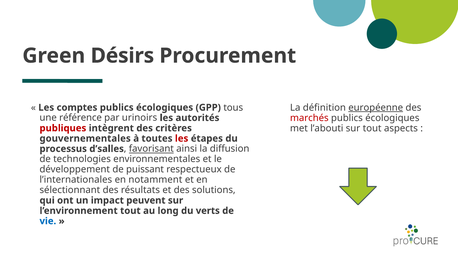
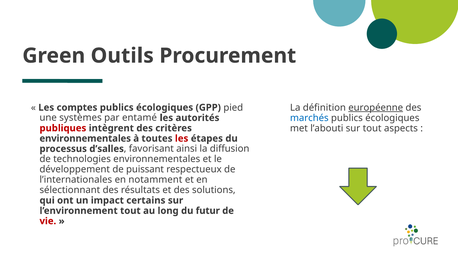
Désirs: Désirs -> Outils
tous: tous -> pied
référence: référence -> systèmes
urinoirs: urinoirs -> entamé
marchés colour: red -> blue
gouvernementales at (85, 138): gouvernementales -> environnementales
favorisant underline: present -> none
peuvent: peuvent -> certains
verts: verts -> futur
vie colour: blue -> red
